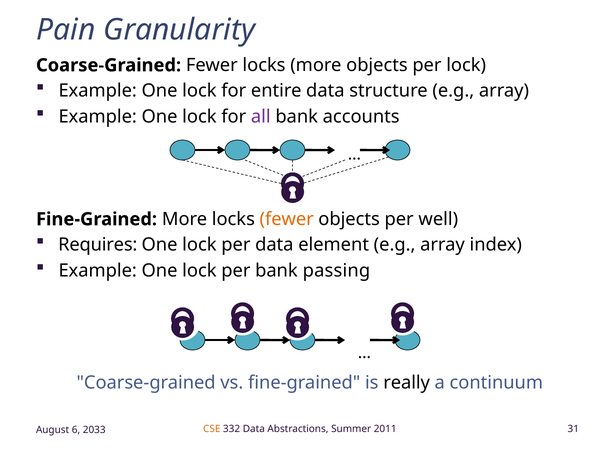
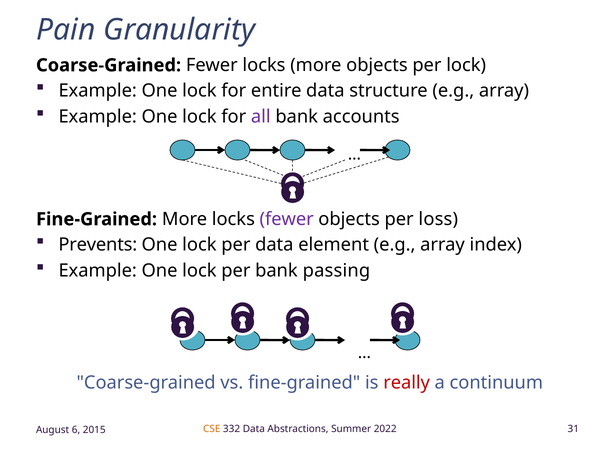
fewer at (287, 219) colour: orange -> purple
well: well -> loss
Requires: Requires -> Prevents
really colour: black -> red
2011: 2011 -> 2022
2033: 2033 -> 2015
